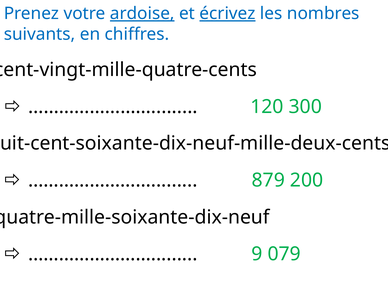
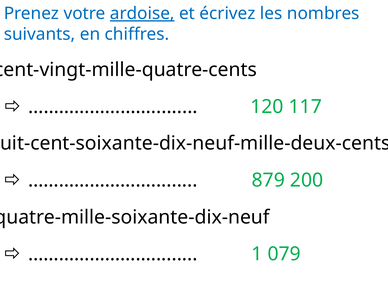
écrivez underline: present -> none
300: 300 -> 117
9: 9 -> 1
